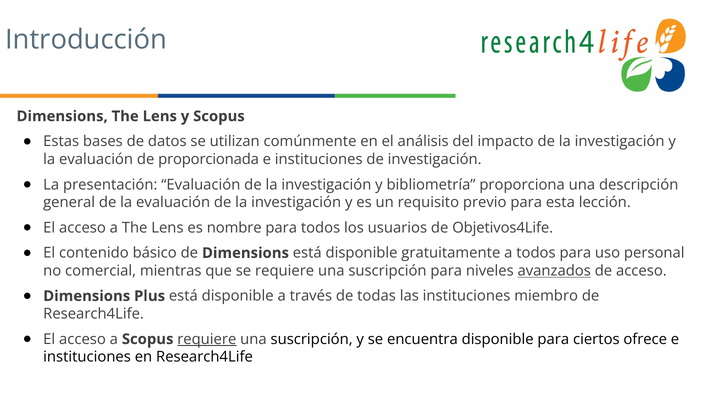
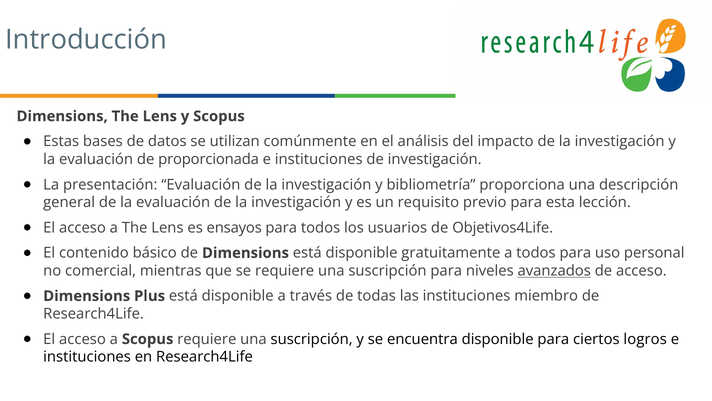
nombre: nombre -> ensayos
requiere at (207, 339) underline: present -> none
ofrece: ofrece -> logros
